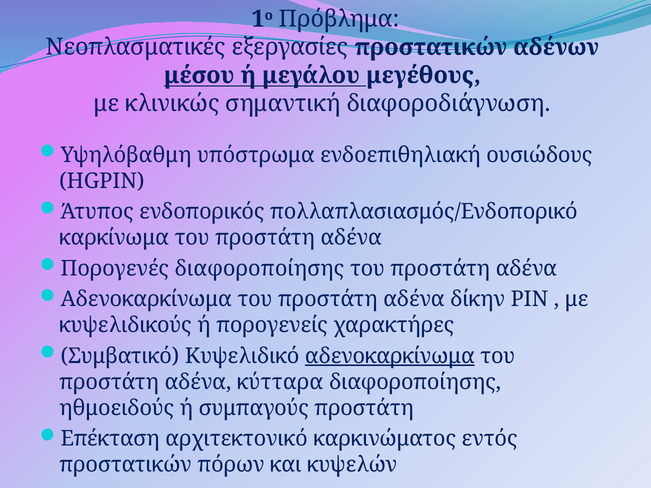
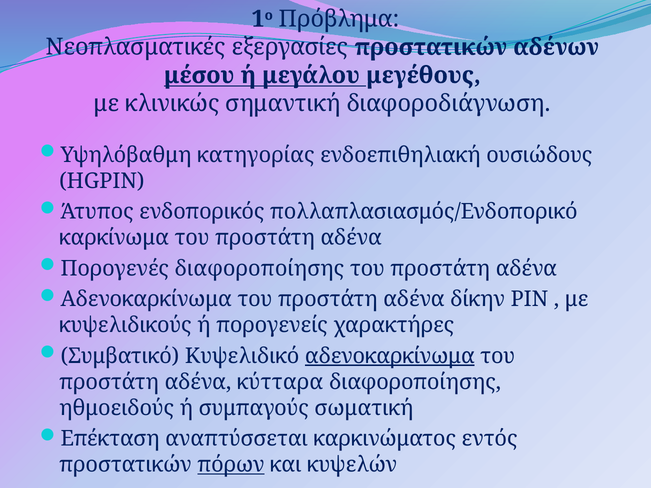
υπόστρωμα: υπόστρωμα -> κατηγορίας
συμπαγούς προστάτη: προστάτη -> σωματική
αρχιτεκτονικό: αρχιτεκτονικό -> αναπτύσσεται
πόρων underline: none -> present
